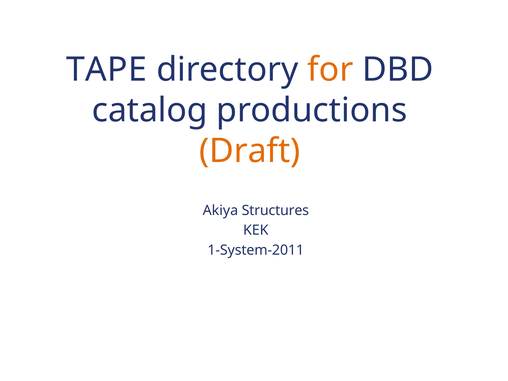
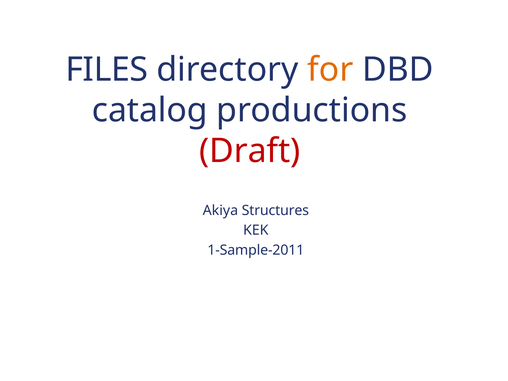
TAPE: TAPE -> FILES
Draft colour: orange -> red
1-System-2011: 1-System-2011 -> 1-Sample-2011
